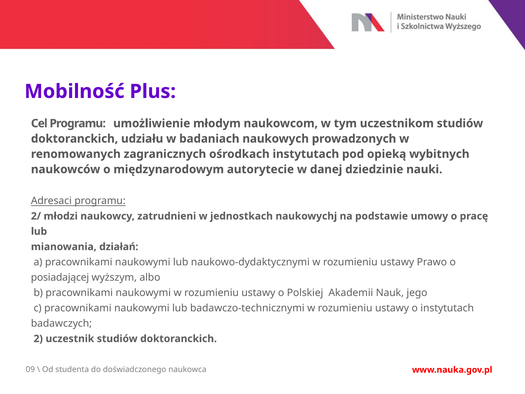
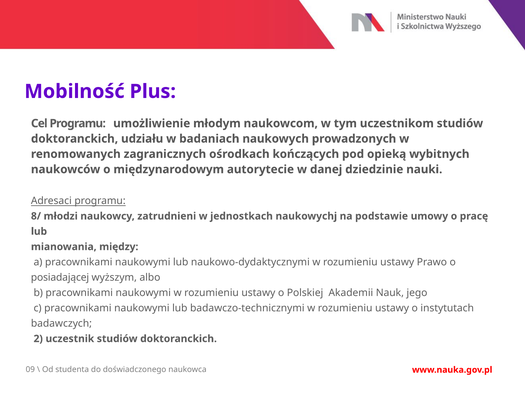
ośrodkach instytutach: instytutach -> kończących
2/: 2/ -> 8/
działań: działań -> między
